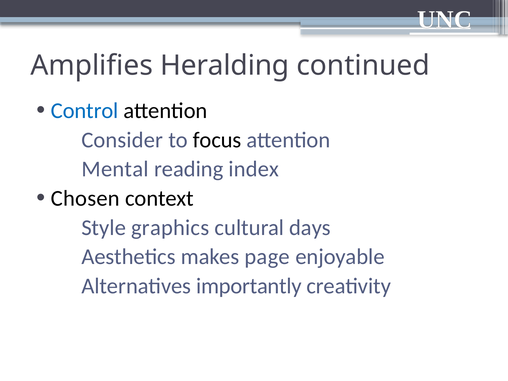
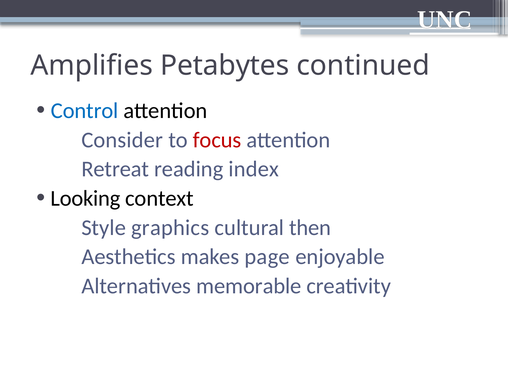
Heralding: Heralding -> Petabytes
focus colour: black -> red
Mental: Mental -> Retreat
Chosen: Chosen -> Looking
days: days -> then
importantly: importantly -> memorable
